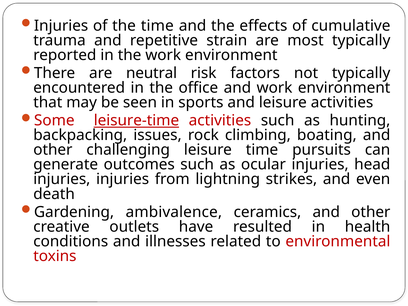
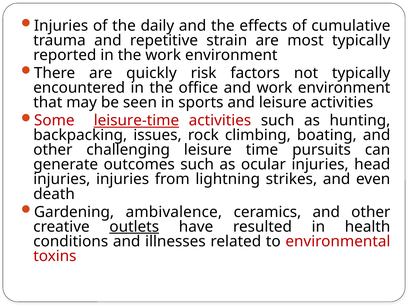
the time: time -> daily
neutral: neutral -> quickly
outlets underline: none -> present
